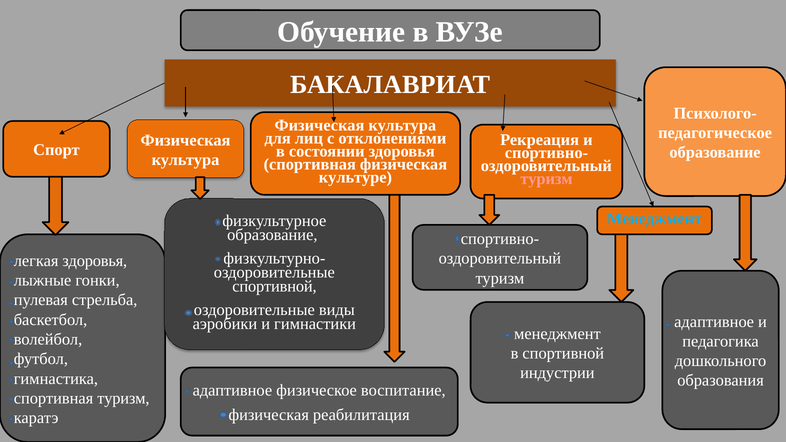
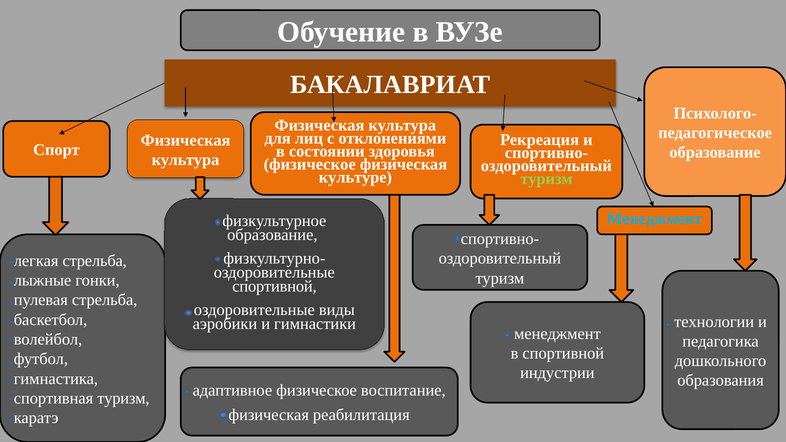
спортивная at (310, 164): спортивная -> физическое
туризм at (546, 179) colour: pink -> light green
легкая здоровья: здоровья -> стрельба
адаптивное at (714, 322): адаптивное -> технологии
